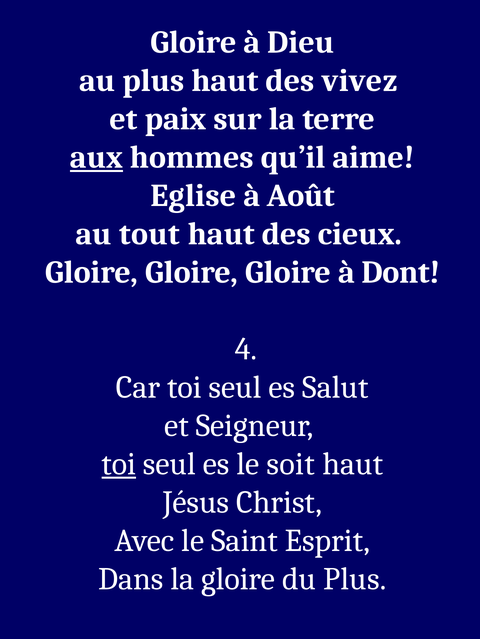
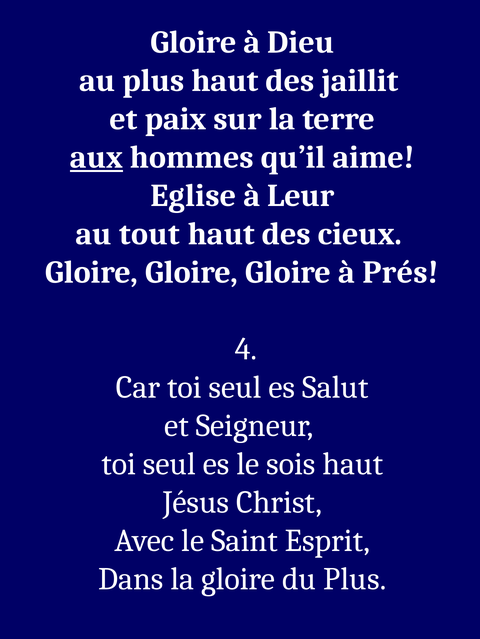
vivez: vivez -> jaillit
Août: Août -> Leur
Dont: Dont -> Prés
toi at (119, 465) underline: present -> none
soit: soit -> sois
